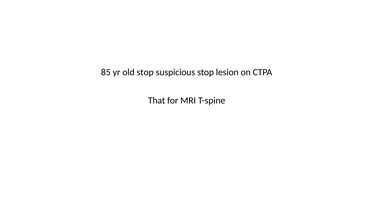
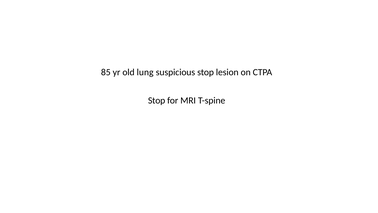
old stop: stop -> lung
That at (157, 100): That -> Stop
